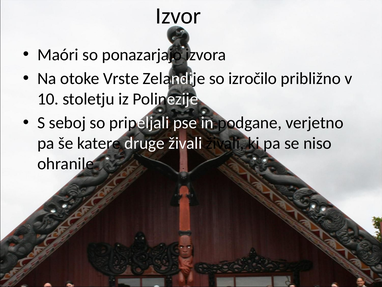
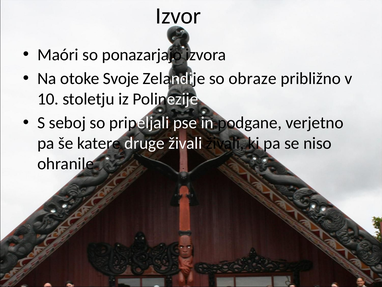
Vrste: Vrste -> Svoje
izročilo: izročilo -> obraze
